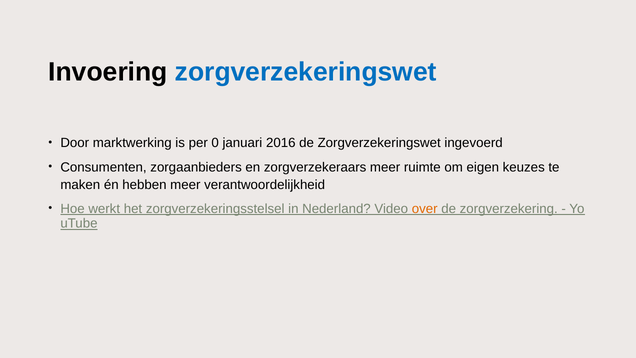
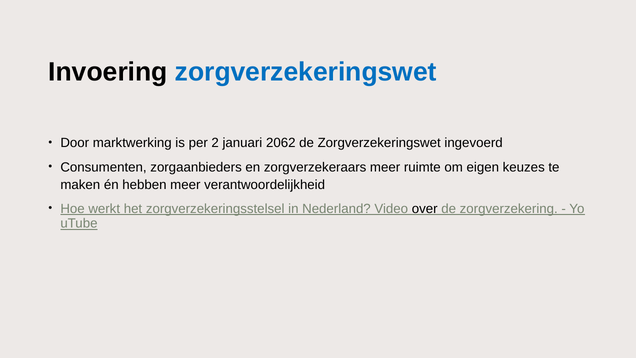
0: 0 -> 2
2016: 2016 -> 2062
over colour: orange -> black
